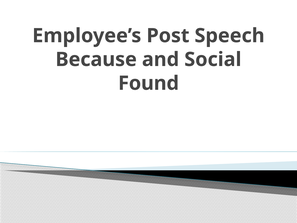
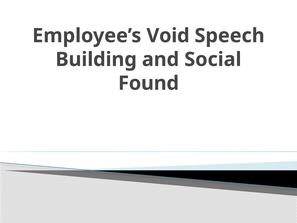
Post: Post -> Void
Because: Because -> Building
